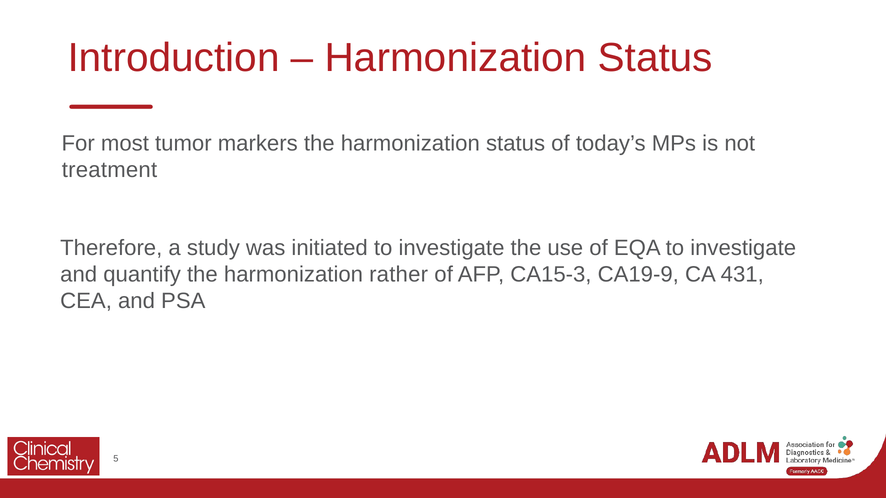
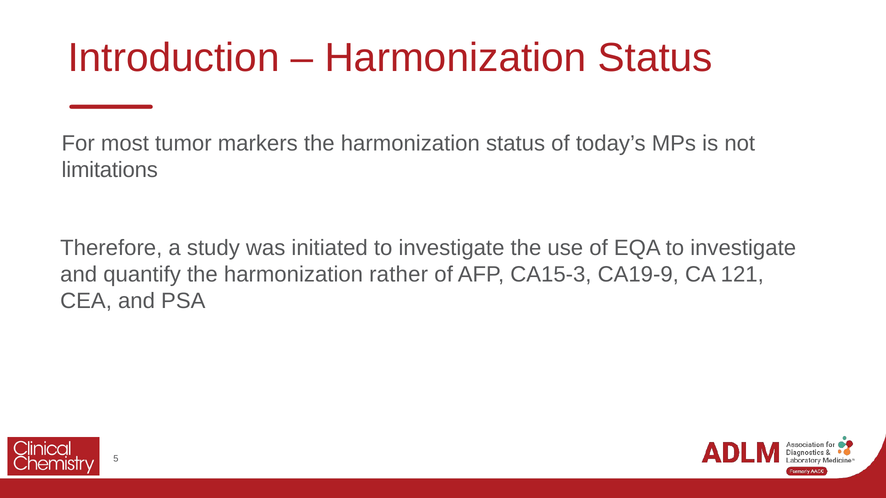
treatment: treatment -> limitations
431: 431 -> 121
